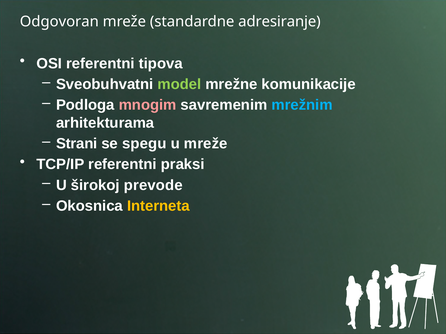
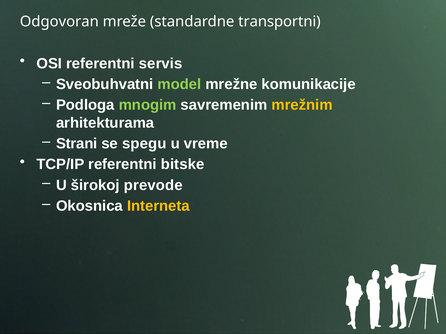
adresiranje: adresiranje -> transportni
tipova: tipova -> servis
mnogim colour: pink -> light green
mrežnim colour: light blue -> yellow
u mreže: mreže -> vreme
praksi: praksi -> bitske
